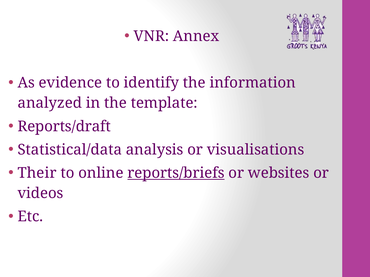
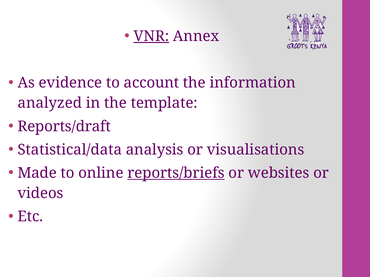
VNR underline: none -> present
identify: identify -> account
Their: Their -> Made
